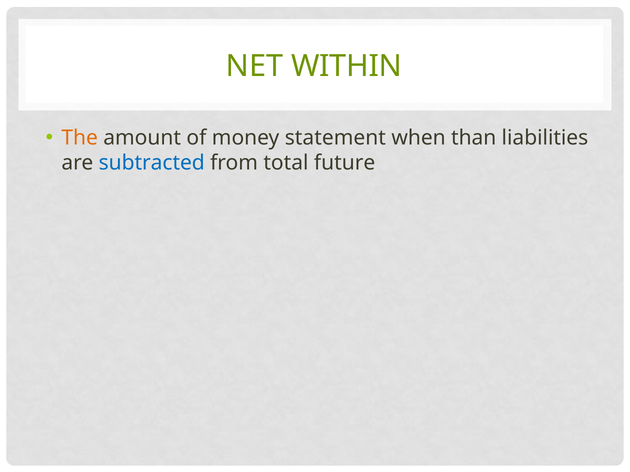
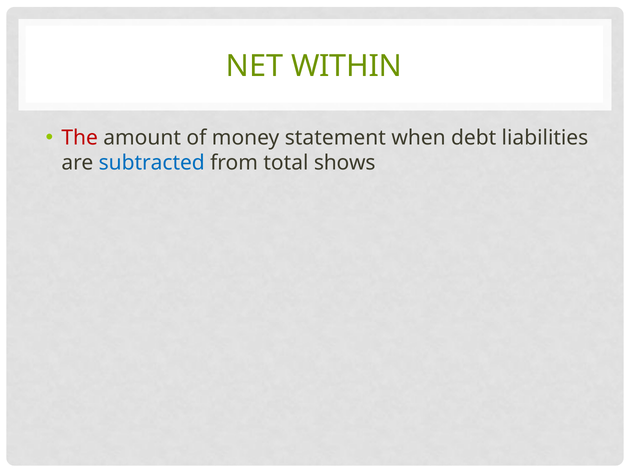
The colour: orange -> red
than: than -> debt
future: future -> shows
